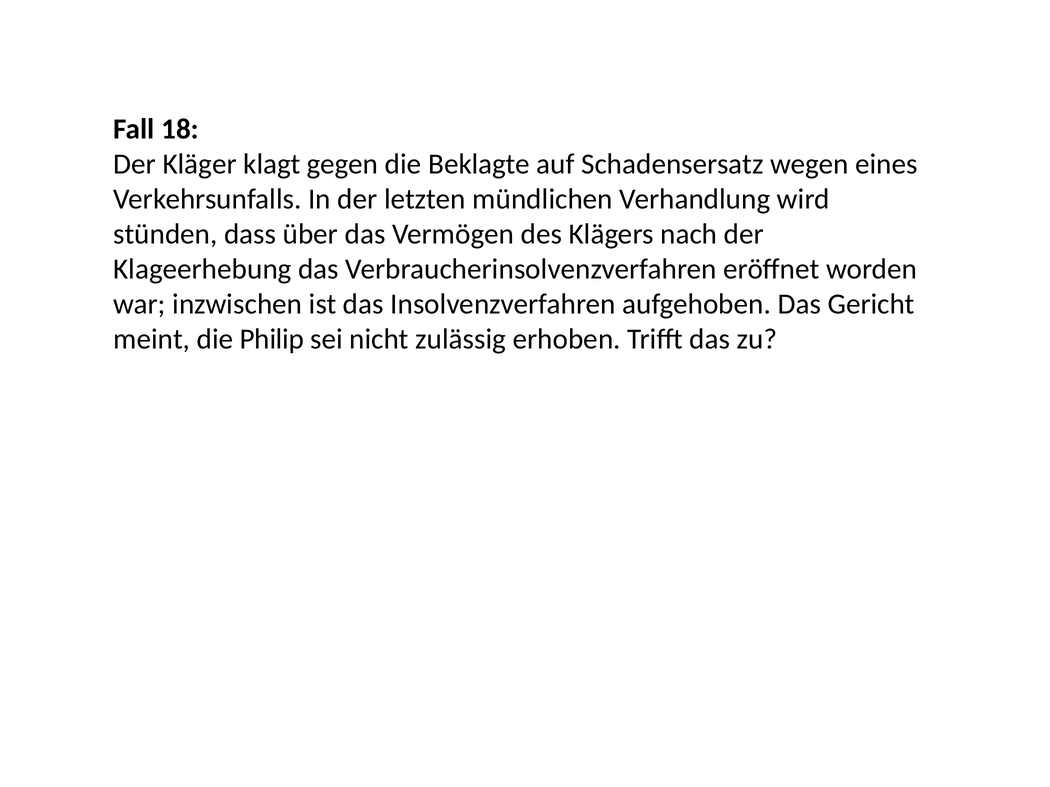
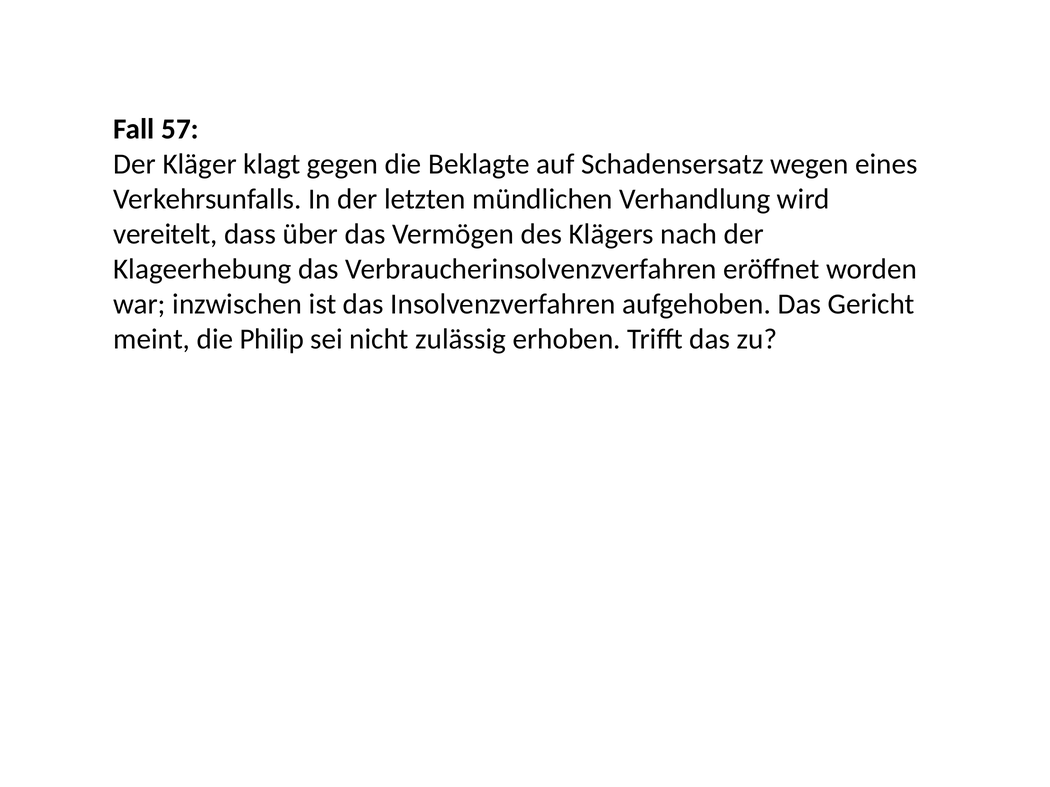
18: 18 -> 57
stünden: stünden -> vereitelt
